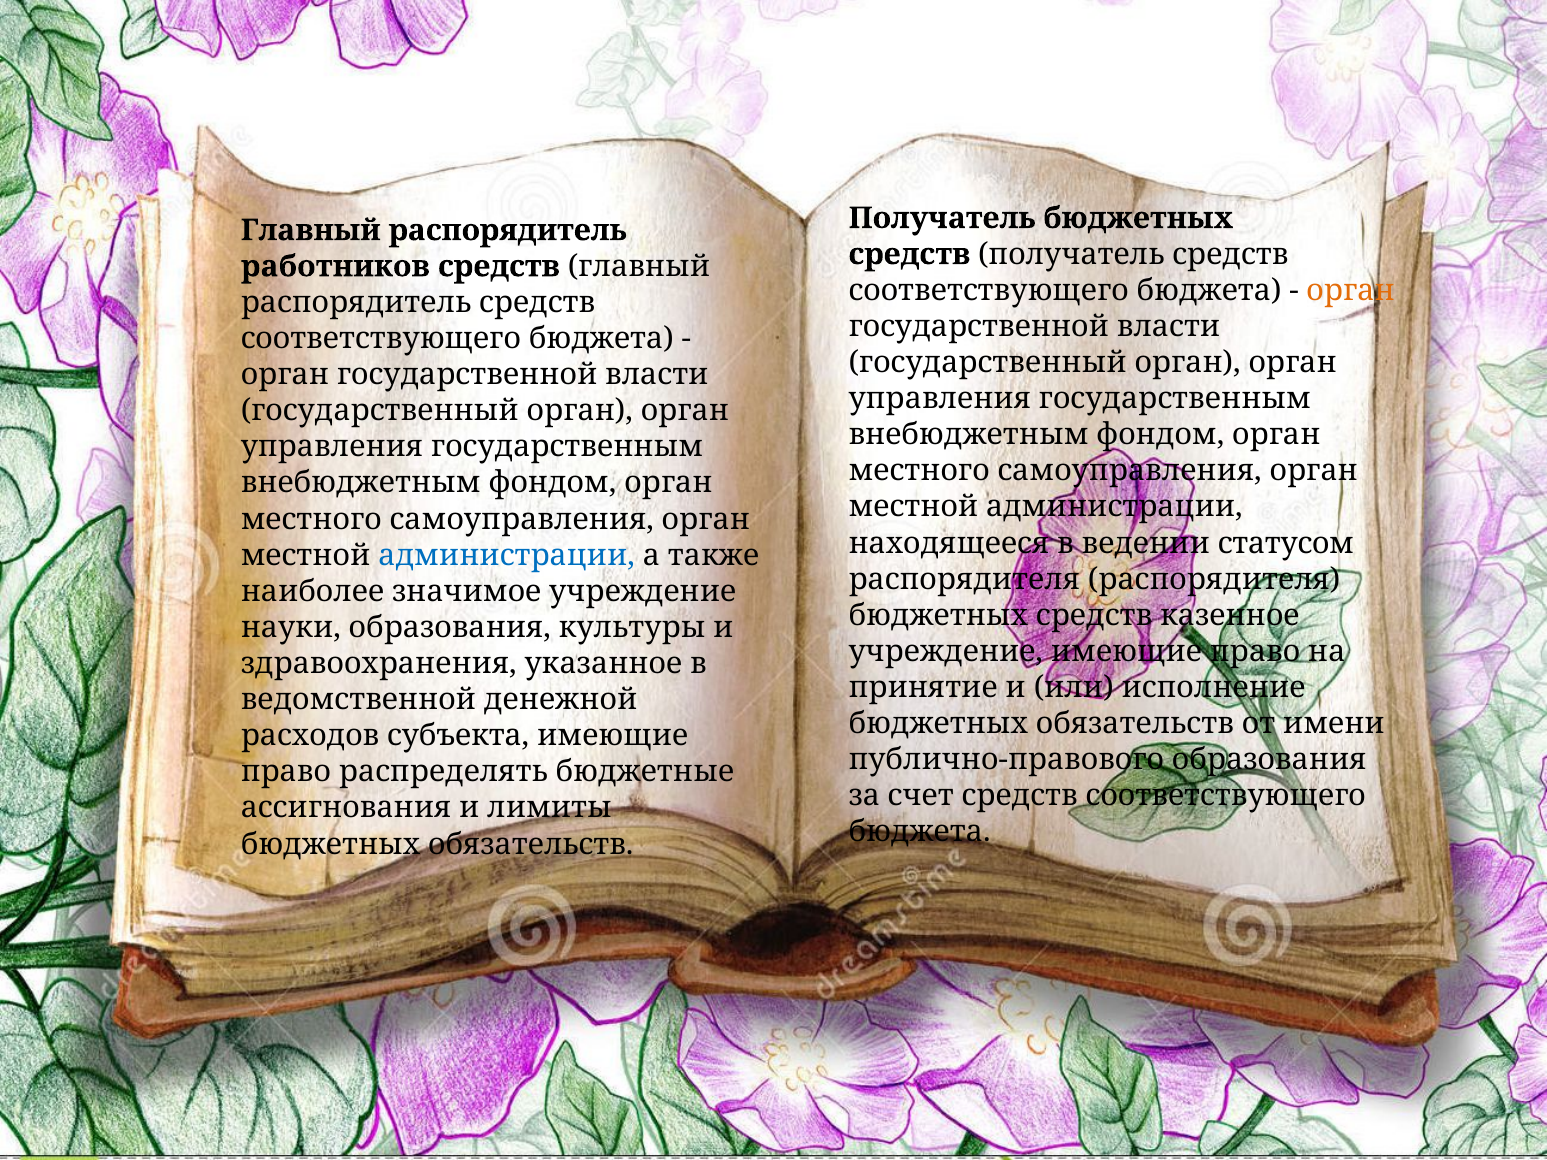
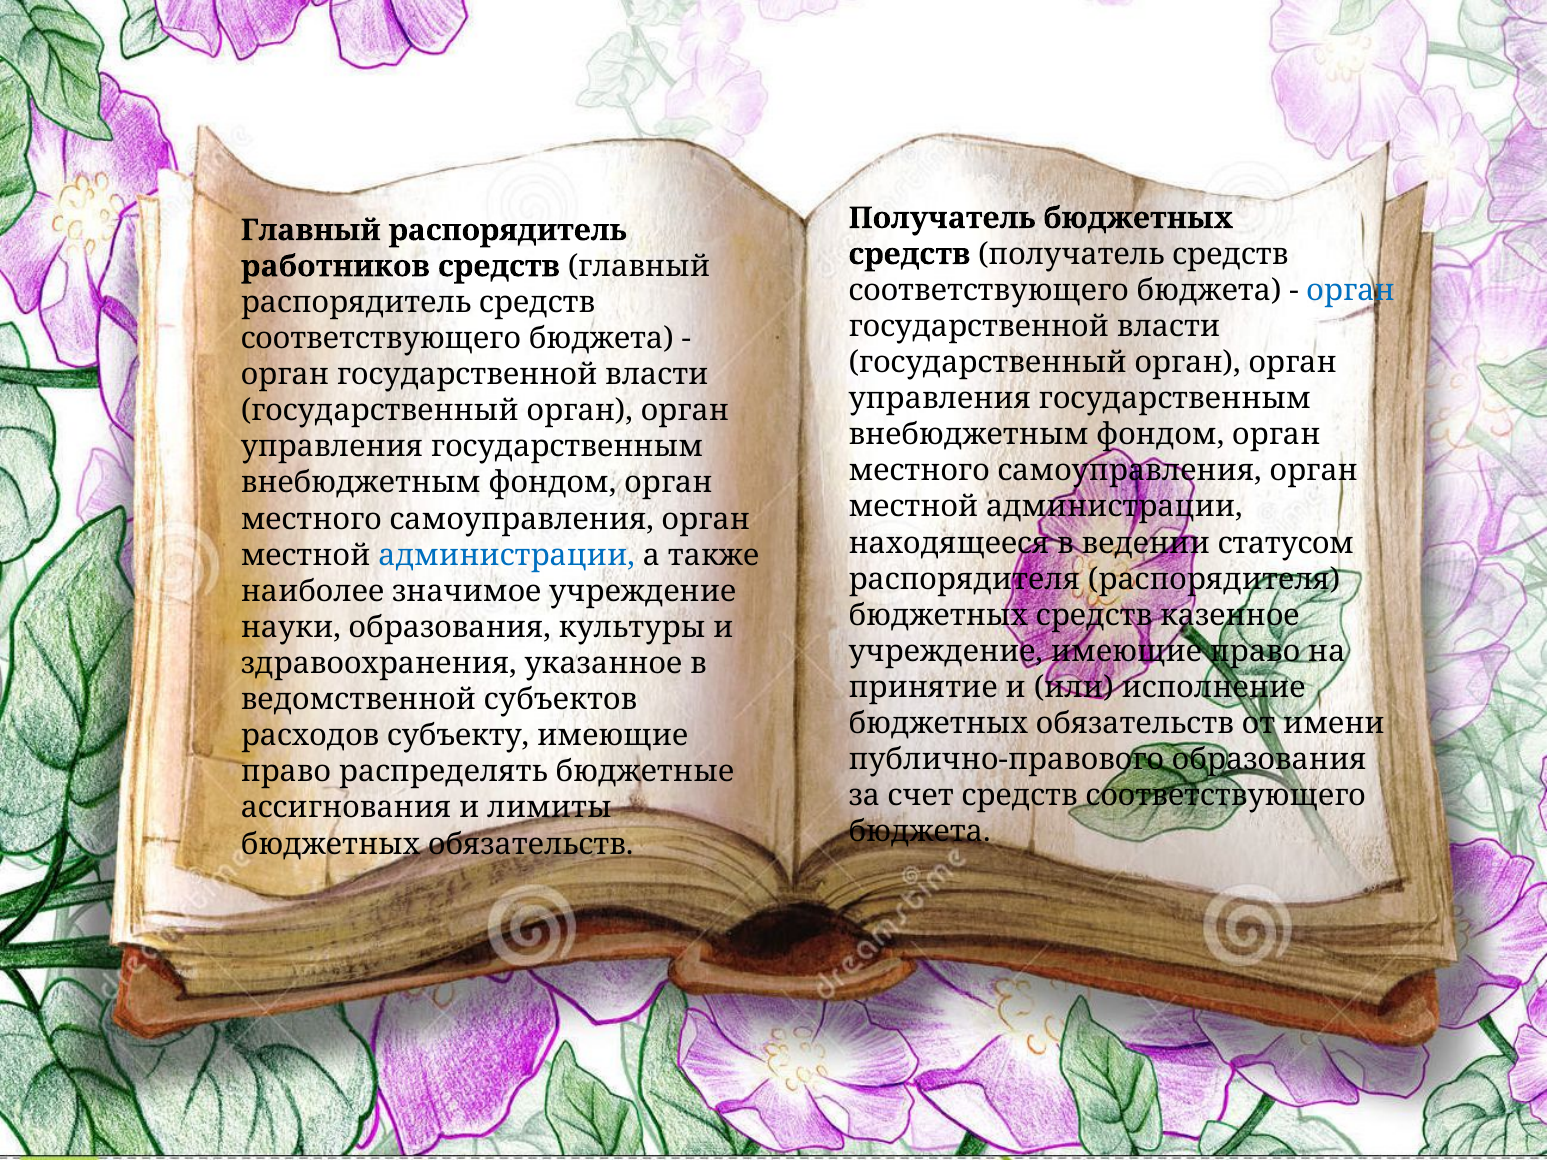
орган at (1351, 290) colour: orange -> blue
денежной: денежной -> субъектов
субъекта: субъекта -> субъекту
